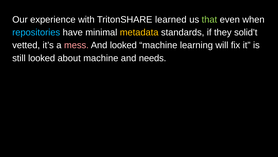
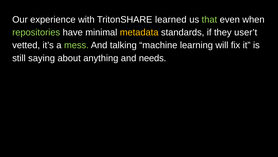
repositories colour: light blue -> light green
solid’t: solid’t -> user’t
mess colour: pink -> light green
And looked: looked -> talking
still looked: looked -> saying
about machine: machine -> anything
